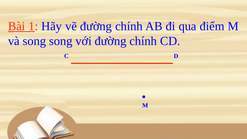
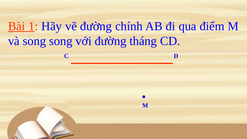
với đường chính: chính -> tháng
